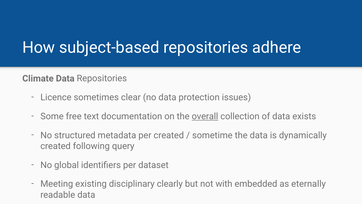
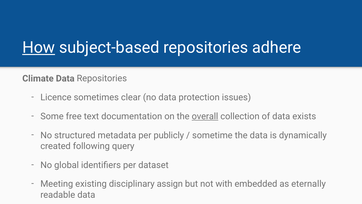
How underline: none -> present
per created: created -> publicly
clearly: clearly -> assign
